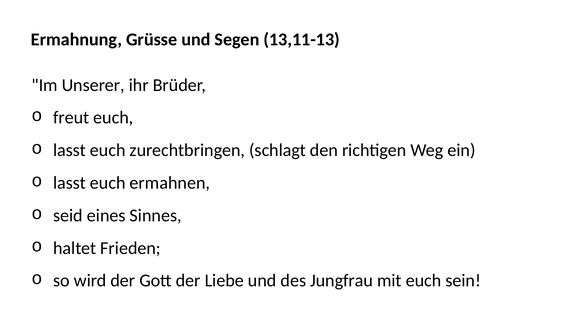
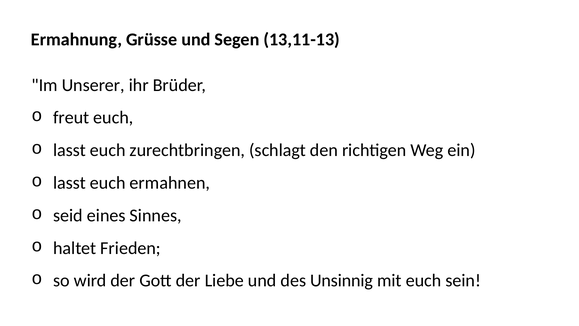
Jungfrau: Jungfrau -> Unsinnig
